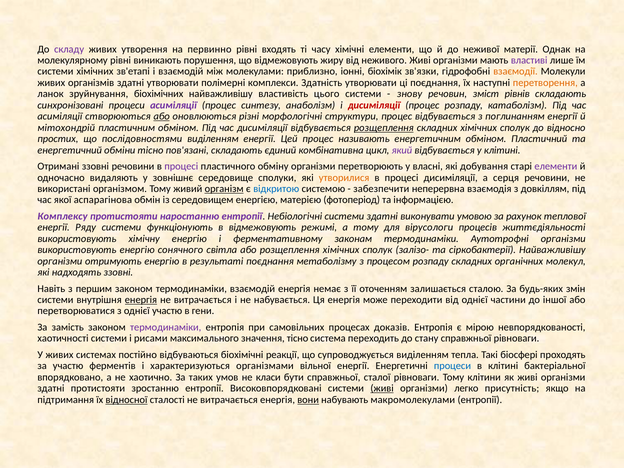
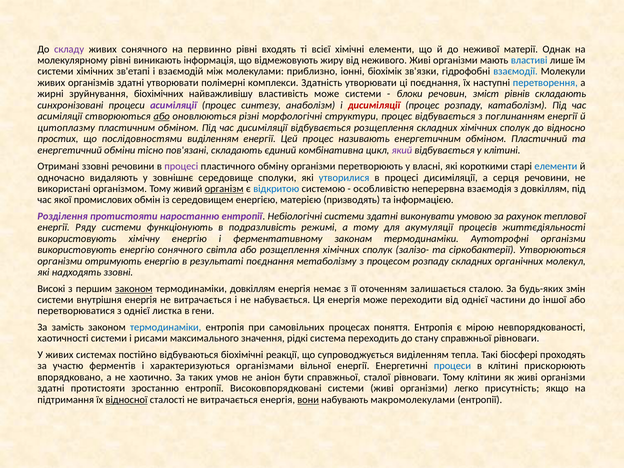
живих утворення: утворення -> сонячного
часу: часу -> всієї
порушення: порушення -> інформація
властиві colour: purple -> blue
взаємодії colour: orange -> blue
перетворення colour: orange -> blue
ланок: ланок -> жирні
властивість цього: цього -> може
знову: знову -> блоки
мітохондрій: мітохондрій -> цитоплазму
розщеплення at (384, 128) underline: present -> none
добування: добування -> короткими
елементи at (556, 166) colour: purple -> blue
утворилися colour: orange -> blue
забезпечити: забезпечити -> особливістю
аспарагінова: аспарагінова -> промислових
фотоперіод: фотоперіод -> призводять
Комплексу: Комплексу -> Розділення
в відмежовують: відмежовують -> подразливість
вірусологи: вірусологи -> акумуляції
сіркобактерії Найважливішу: Найважливішу -> Утворюються
Навіть: Навіть -> Високі
законом at (134, 289) underline: none -> present
термодинаміки взаємодій: взаємодій -> довкіллям
енергія at (141, 300) underline: present -> none
однієї участю: участю -> листка
термодинаміки at (166, 327) colour: purple -> blue
доказів: доказів -> поняття
значення тісно: тісно -> рідкі
бактеріальної: бактеріальної -> прискорюють
класи: класи -> аніон
живі at (382, 388) underline: present -> none
